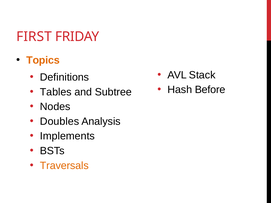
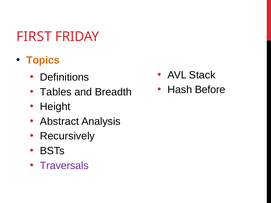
Subtree: Subtree -> Breadth
Nodes: Nodes -> Height
Doubles: Doubles -> Abstract
Implements: Implements -> Recursively
Traversals colour: orange -> purple
